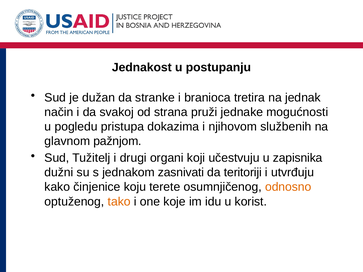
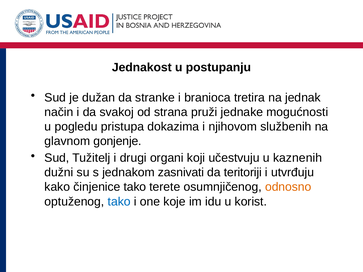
pažnjom: pažnjom -> gonjenje
zapisnika: zapisnika -> kaznenih
činjenice koju: koju -> tako
tako at (119, 202) colour: orange -> blue
